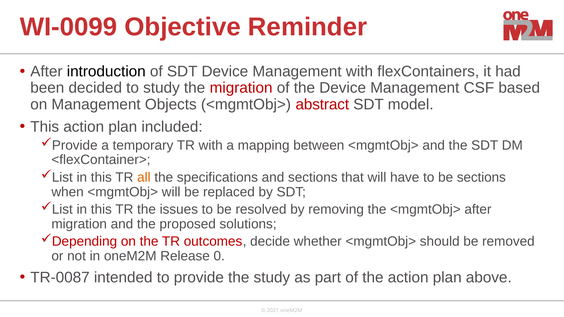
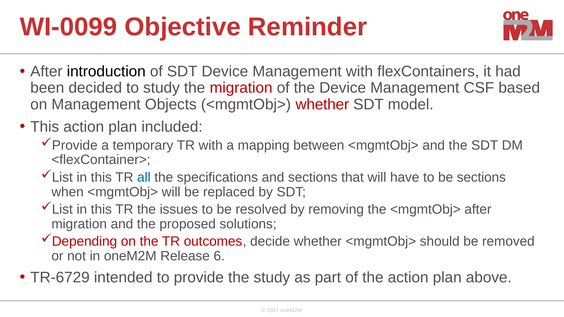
<mgmtObj> abstract: abstract -> whether
all colour: orange -> blue
0: 0 -> 6
TR-0087: TR-0087 -> TR-6729
